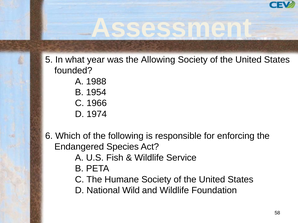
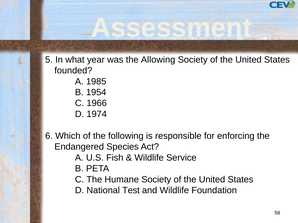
1988: 1988 -> 1985
Wild: Wild -> Test
